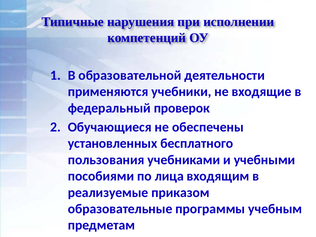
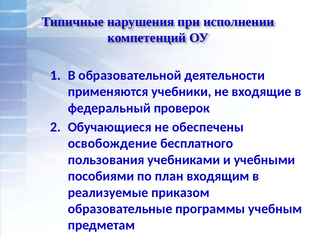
установленных: установленных -> освобождение
лица: лица -> план
